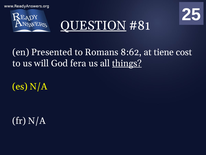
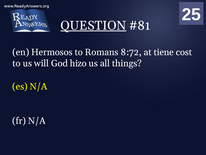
Presented: Presented -> Hermosos
8:62: 8:62 -> 8:72
fera: fera -> hizo
things underline: present -> none
